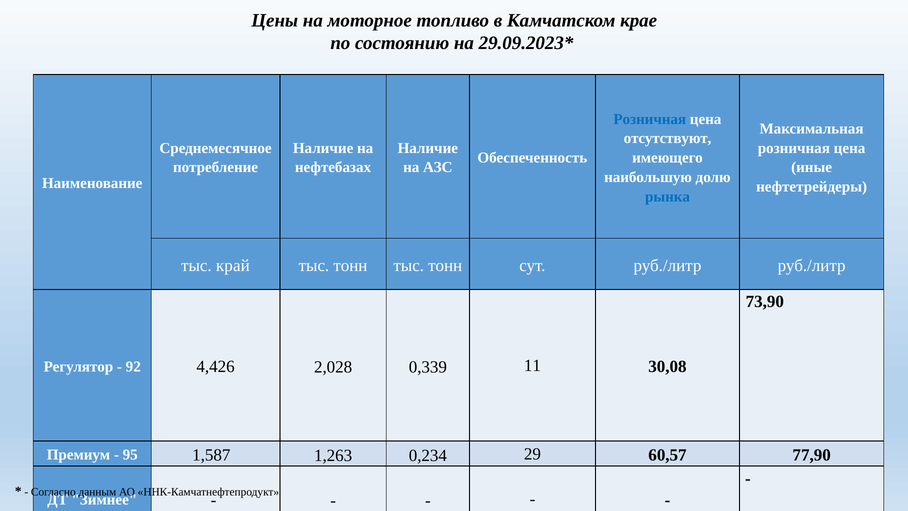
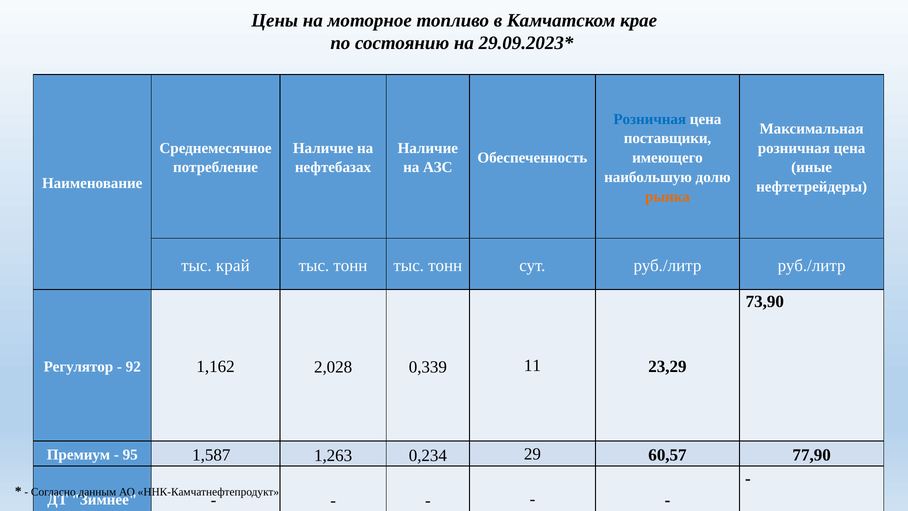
отсутствуют: отсутствуют -> поставщики
рынка colour: blue -> orange
4,426: 4,426 -> 1,162
30,08: 30,08 -> 23,29
